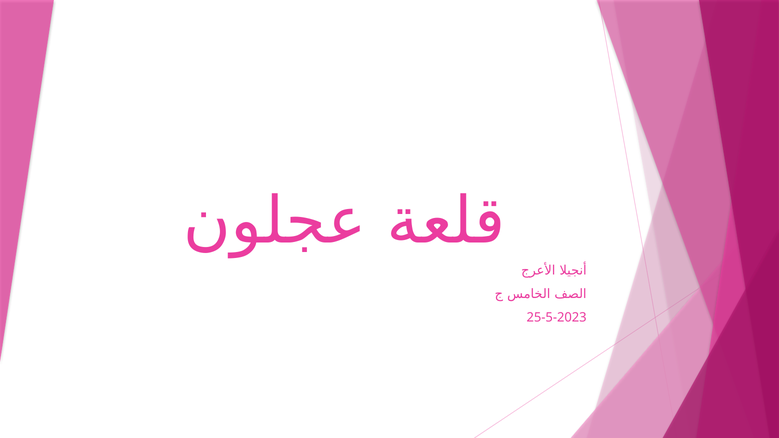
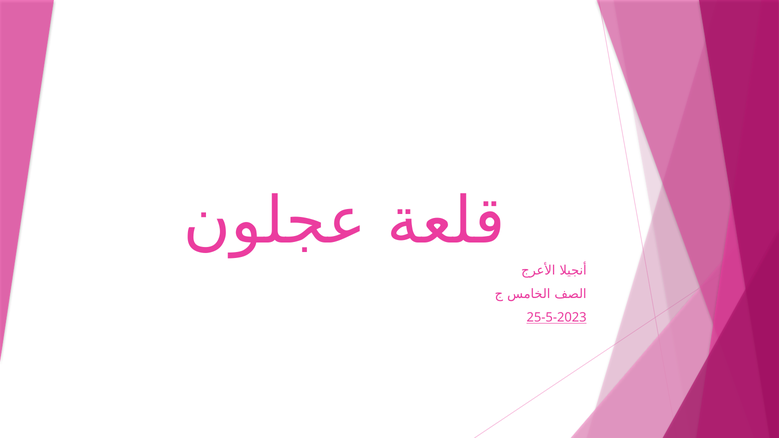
25-5-2023 underline: none -> present
